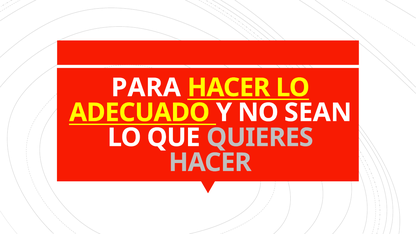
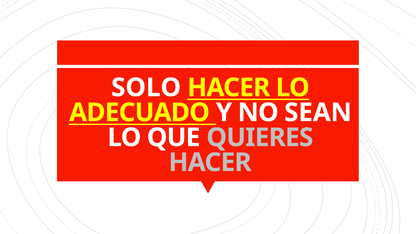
PARA: PARA -> SOLO
